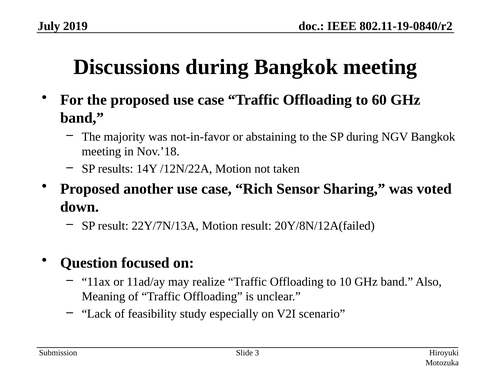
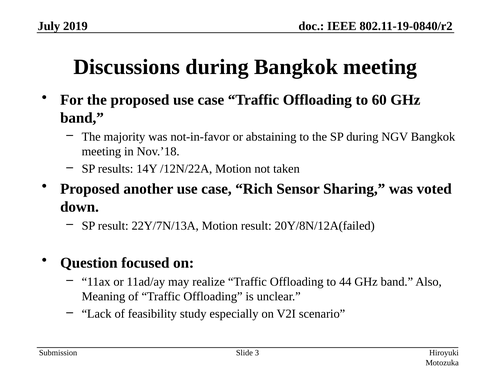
10: 10 -> 44
